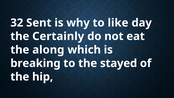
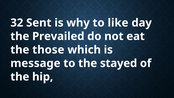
Certainly: Certainly -> Prevailed
along: along -> those
breaking: breaking -> message
